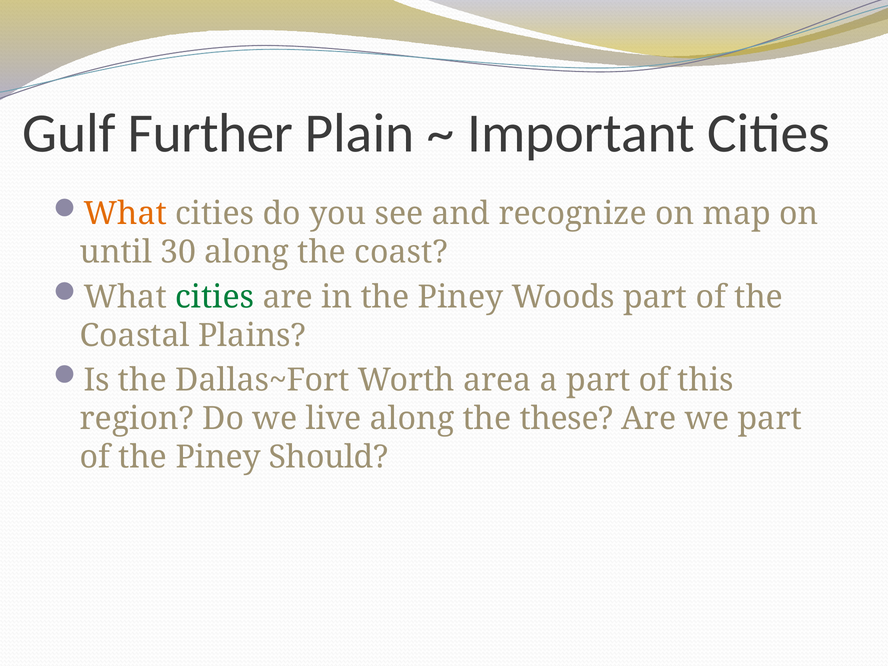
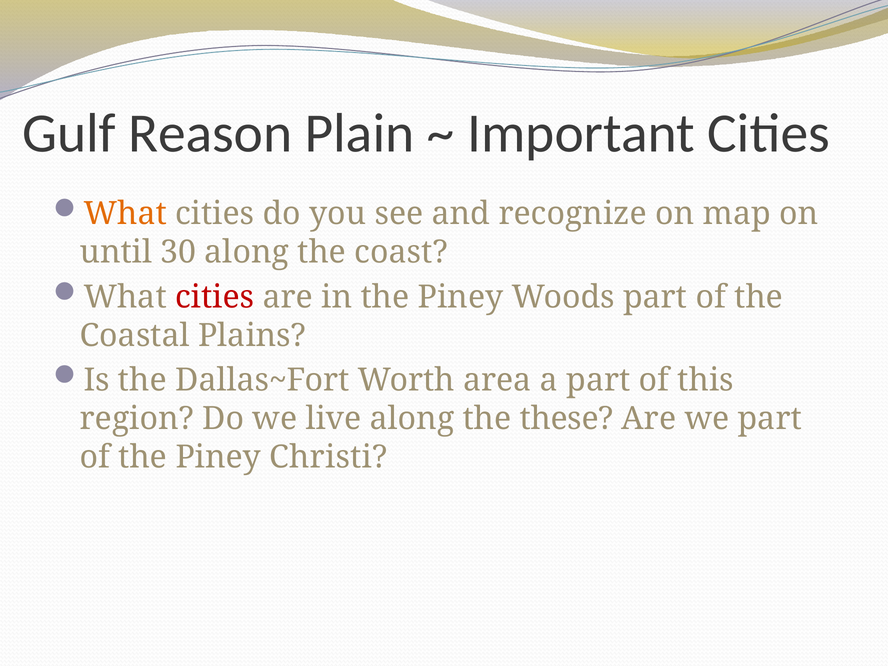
Further: Further -> Reason
cities at (215, 297) colour: green -> red
Should: Should -> Christi
